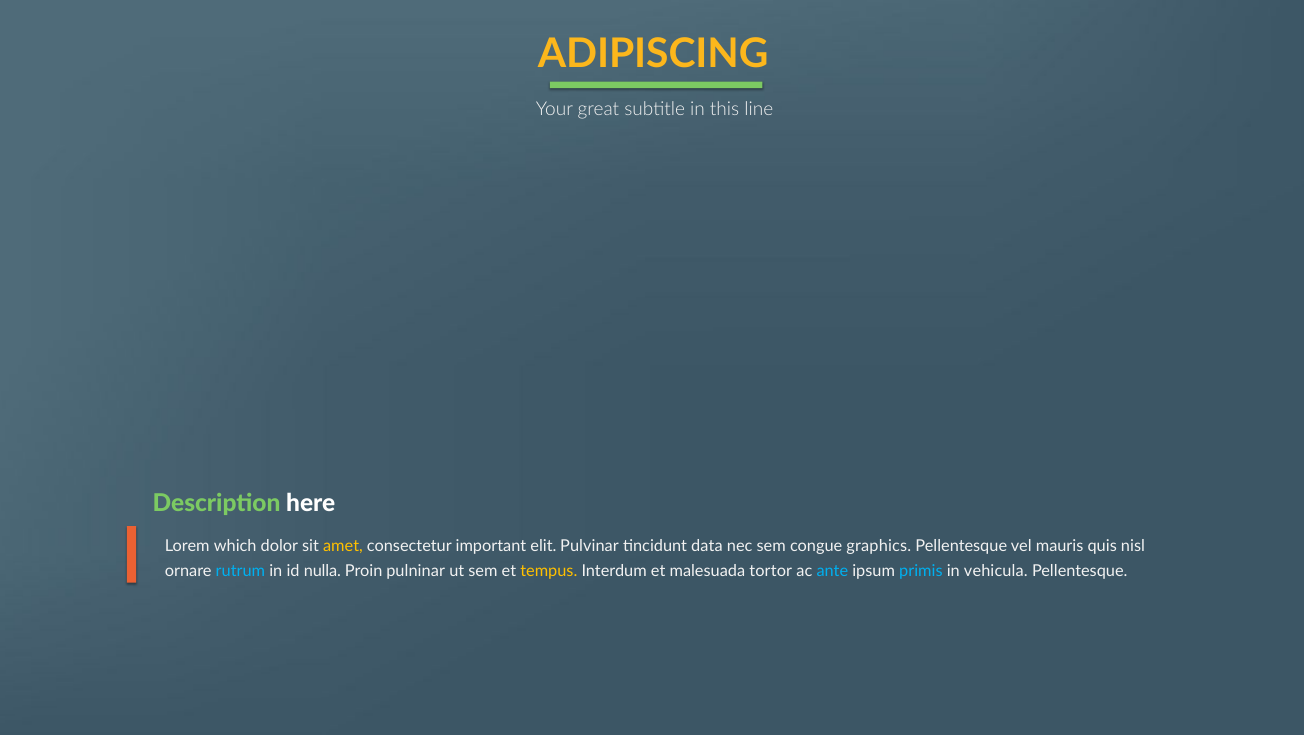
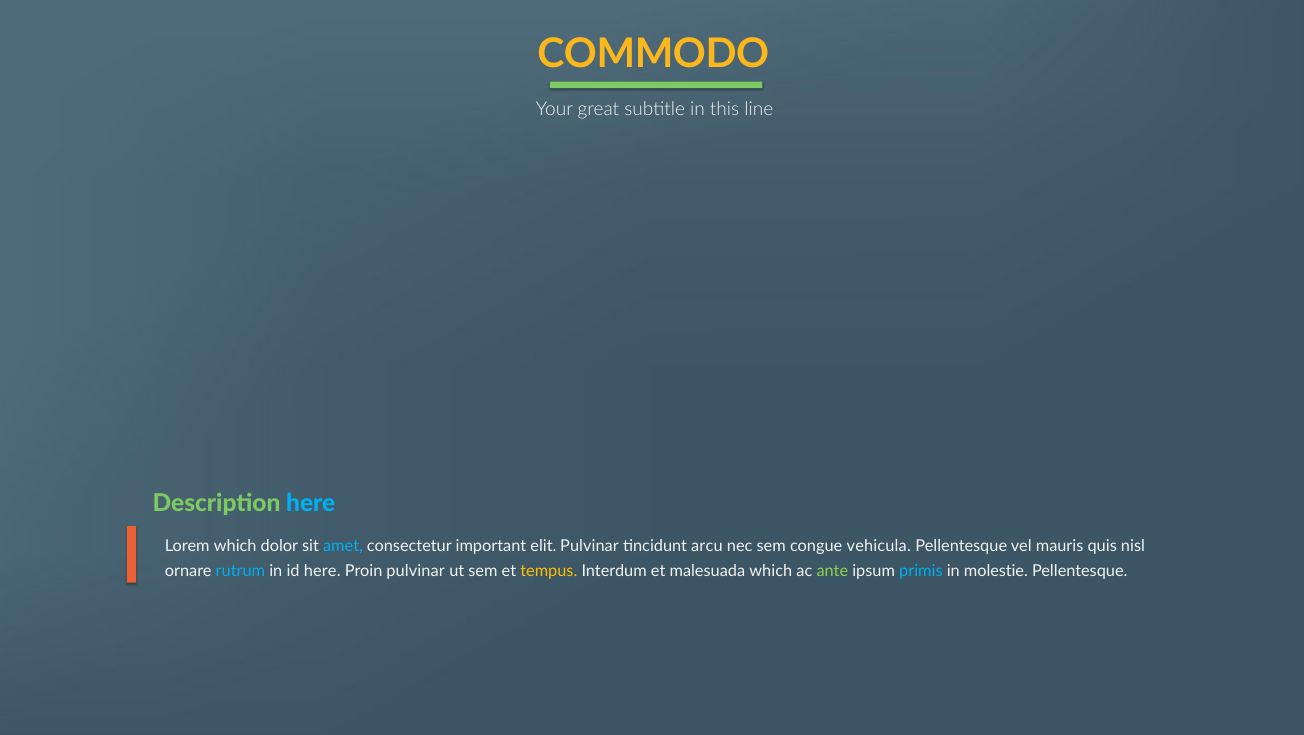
ADIPISCING: ADIPISCING -> COMMODO
here at (311, 504) colour: white -> light blue
amet colour: yellow -> light blue
data: data -> arcu
graphics: graphics -> vehicula
id nulla: nulla -> here
Proin pulninar: pulninar -> pulvinar
malesuada tortor: tortor -> which
ante colour: light blue -> light green
vehicula: vehicula -> molestie
